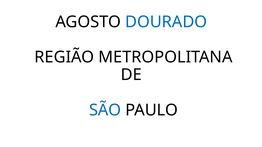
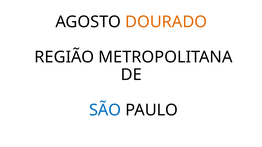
DOURADO colour: blue -> orange
